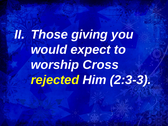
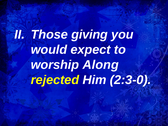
Cross: Cross -> Along
2:3-3: 2:3-3 -> 2:3-0
